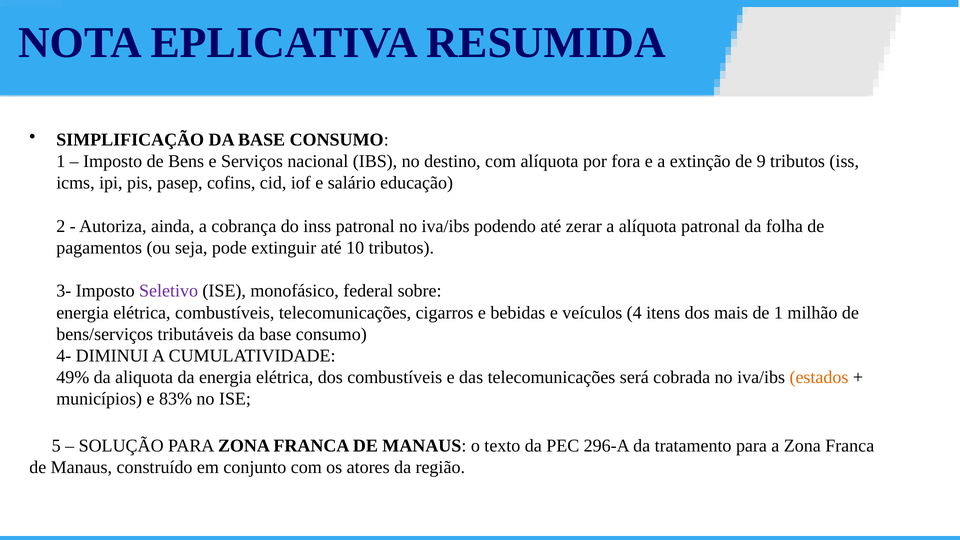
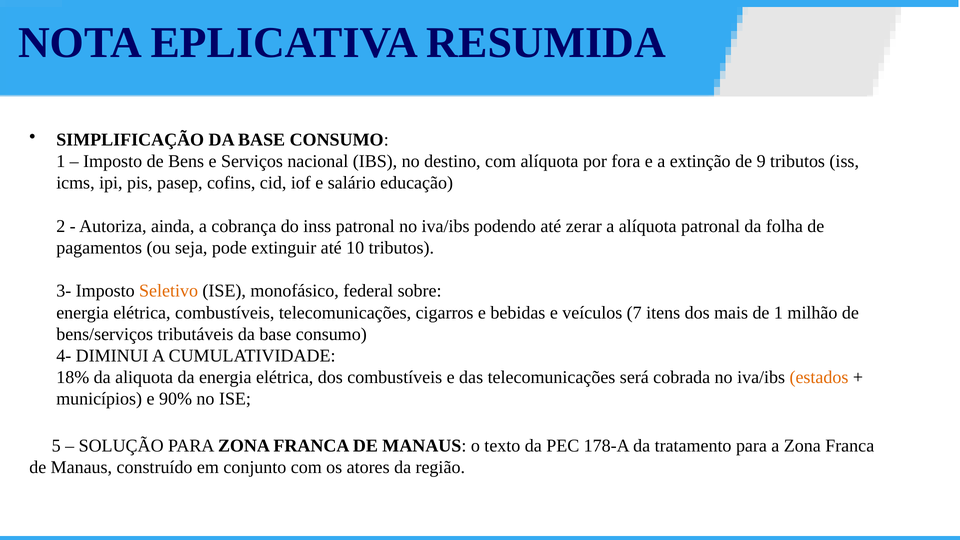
Seletivo colour: purple -> orange
4: 4 -> 7
49%: 49% -> 18%
83%: 83% -> 90%
296-A: 296-A -> 178-A
